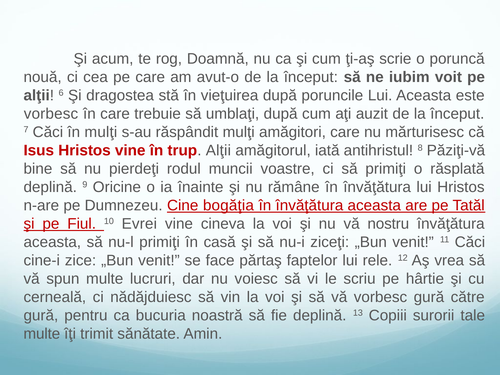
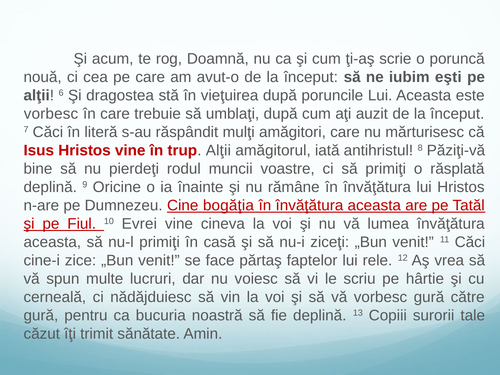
voit: voit -> eşti
în mulţi: mulţi -> literă
nostru: nostru -> lumea
multe at (42, 334): multe -> căzut
